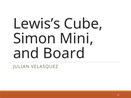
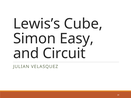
Mini: Mini -> Easy
Board: Board -> Circuit
